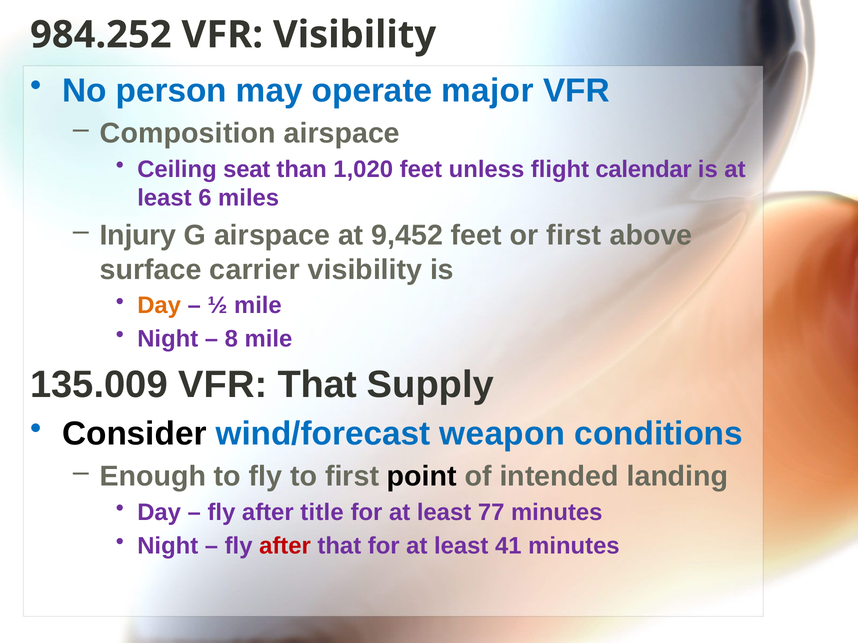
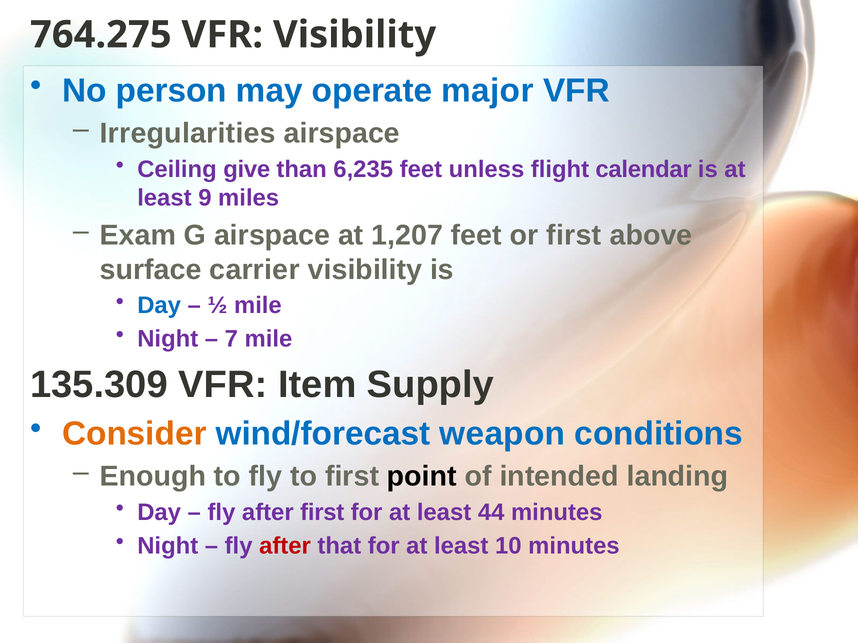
984.252: 984.252 -> 764.275
Composition: Composition -> Irregularities
seat: seat -> give
1,020: 1,020 -> 6,235
6: 6 -> 9
Injury: Injury -> Exam
9,452: 9,452 -> 1,207
Day at (159, 306) colour: orange -> blue
8: 8 -> 7
135.009: 135.009 -> 135.309
VFR That: That -> Item
Consider colour: black -> orange
after title: title -> first
77: 77 -> 44
41: 41 -> 10
